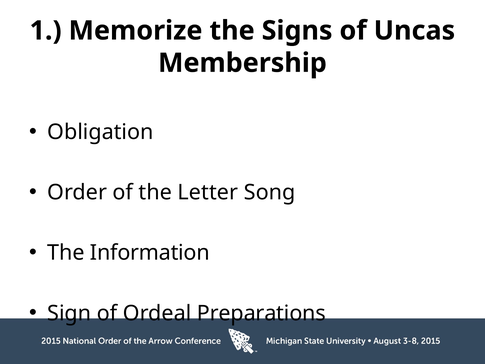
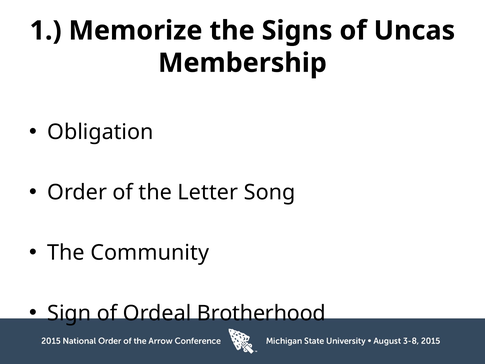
Information: Information -> Community
Preparations: Preparations -> Brotherhood
